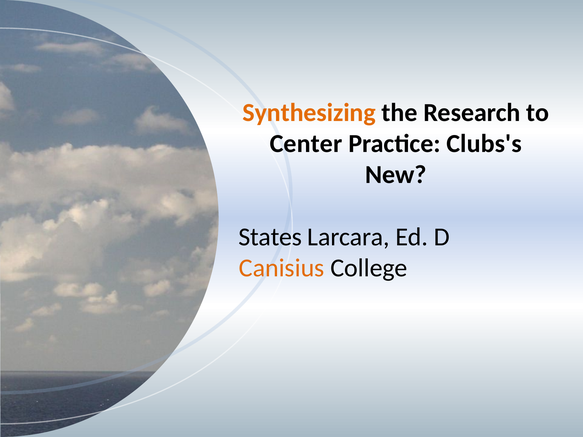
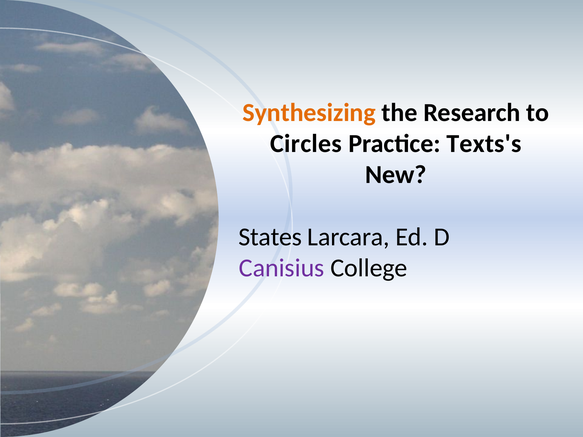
Center: Center -> Circles
Clubs's: Clubs's -> Texts's
Canisius colour: orange -> purple
